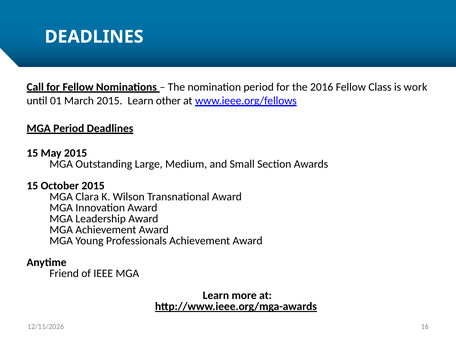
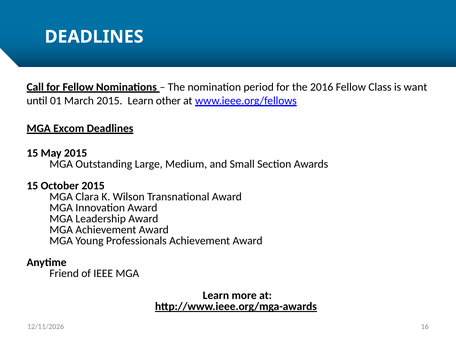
work: work -> want
MGA Period: Period -> Excom
